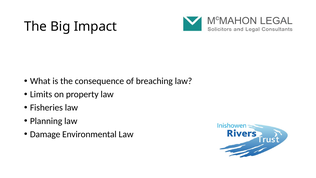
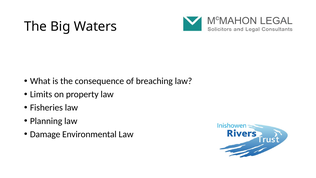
Impact: Impact -> Waters
